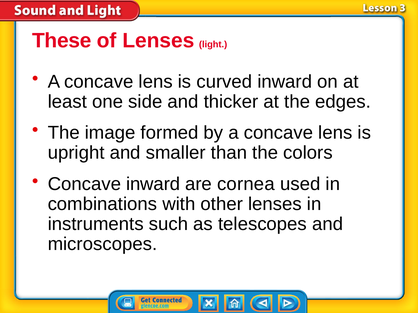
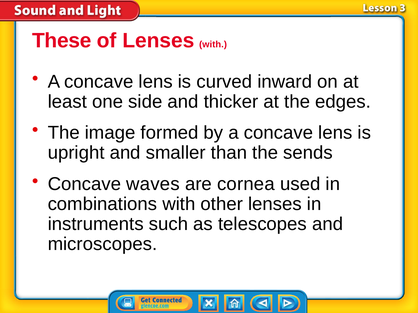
Lenses light: light -> with
colors: colors -> sends
Concave inward: inward -> waves
